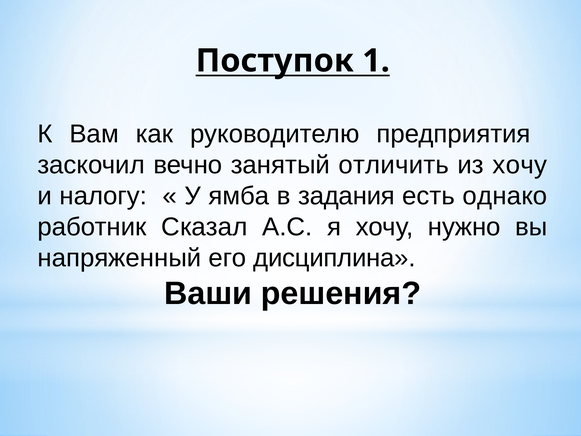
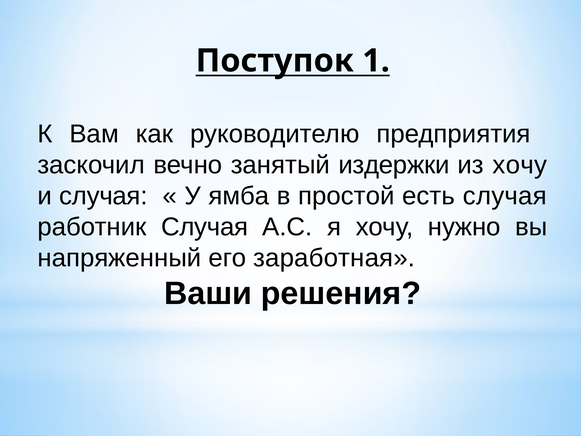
отличить: отличить -> издержки
и налогу: налогу -> случая
задания: задания -> простой
есть однако: однако -> случая
работник Сказал: Сказал -> Случая
дисциплина: дисциплина -> заработная
